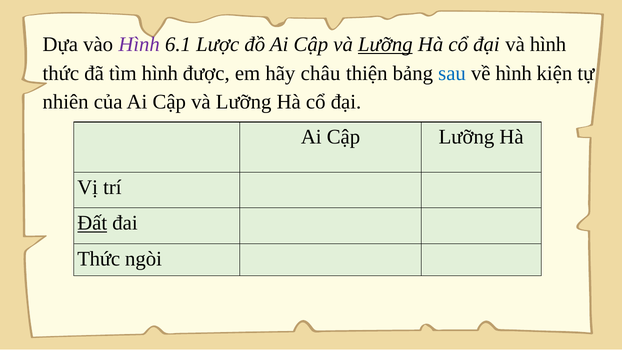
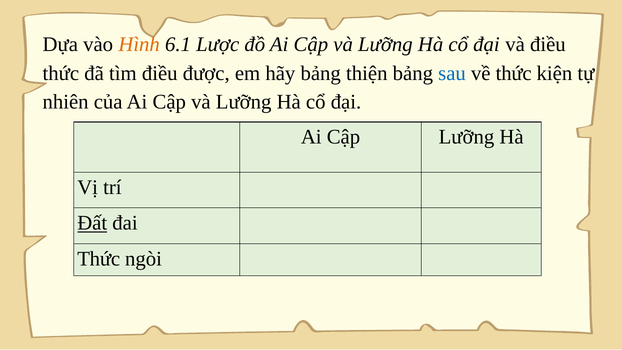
Hình at (139, 45) colour: purple -> orange
Lưỡng at (385, 45) underline: present -> none
và hình: hình -> điều
tìm hình: hình -> điều
hãy châu: châu -> bảng
về hình: hình -> thức
